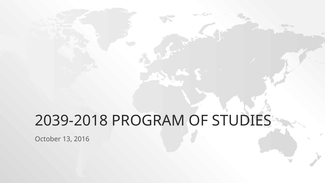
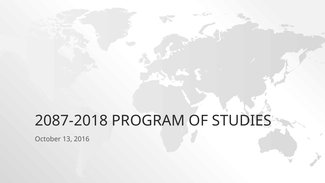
2039-2018: 2039-2018 -> 2087-2018
